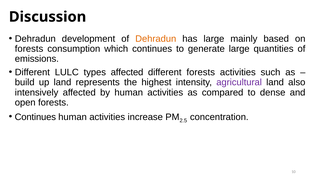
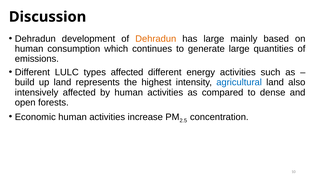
forests at (29, 49): forests -> human
different forests: forests -> energy
agricultural colour: purple -> blue
Continues at (35, 117): Continues -> Economic
